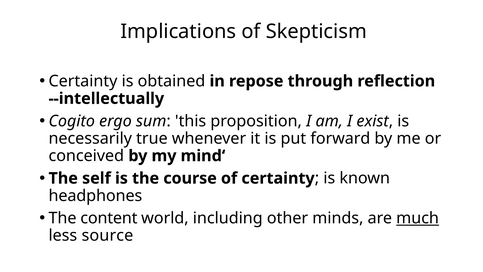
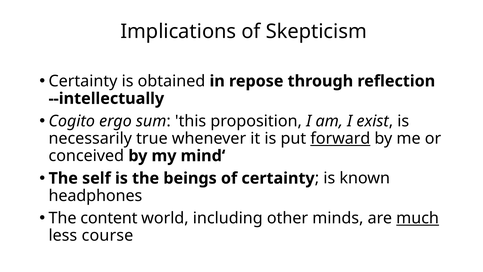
forward underline: none -> present
course: course -> beings
source: source -> course
